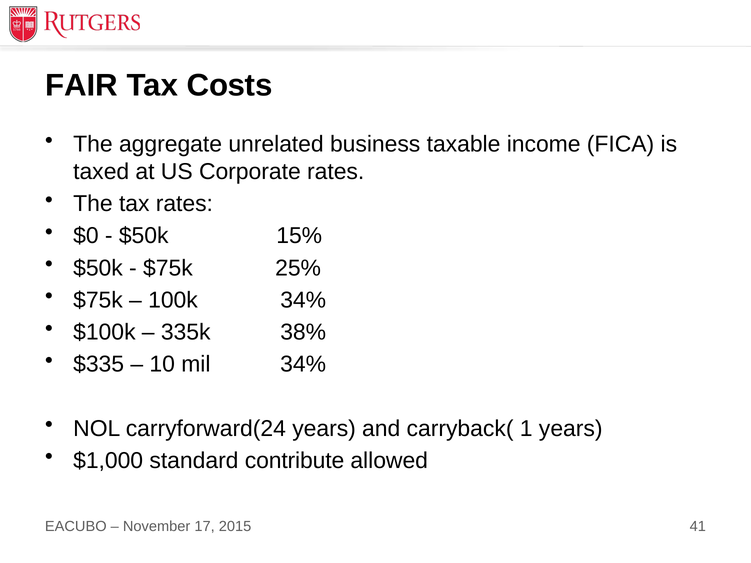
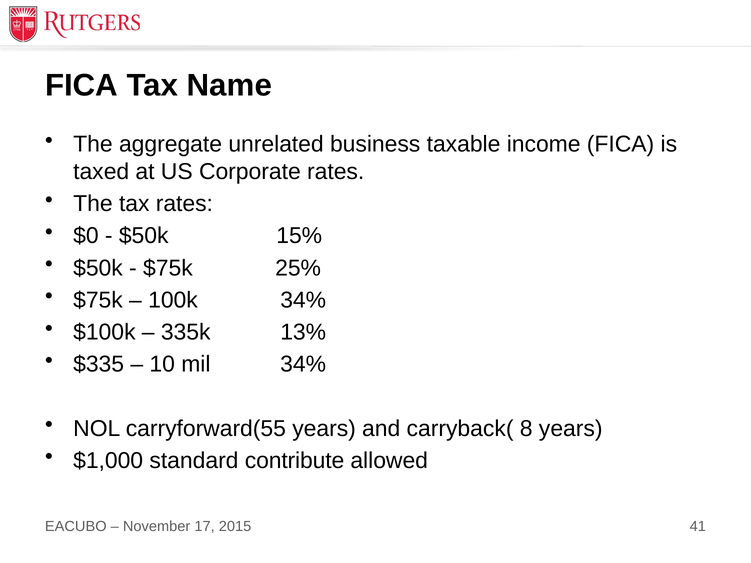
FAIR at (81, 85): FAIR -> FICA
Costs: Costs -> Name
38%: 38% -> 13%
carryforward(24: carryforward(24 -> carryforward(55
1: 1 -> 8
